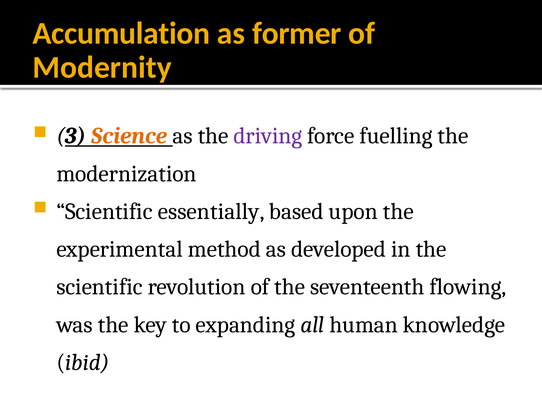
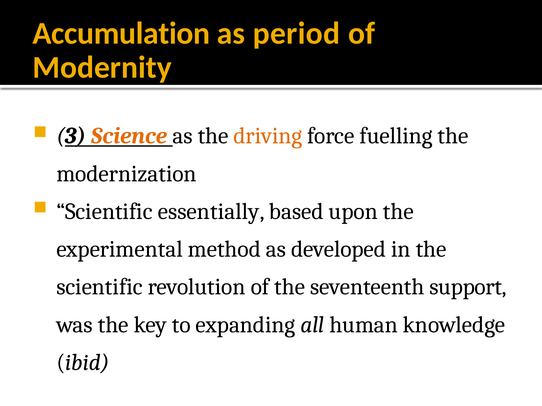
former: former -> period
driving colour: purple -> orange
flowing: flowing -> support
